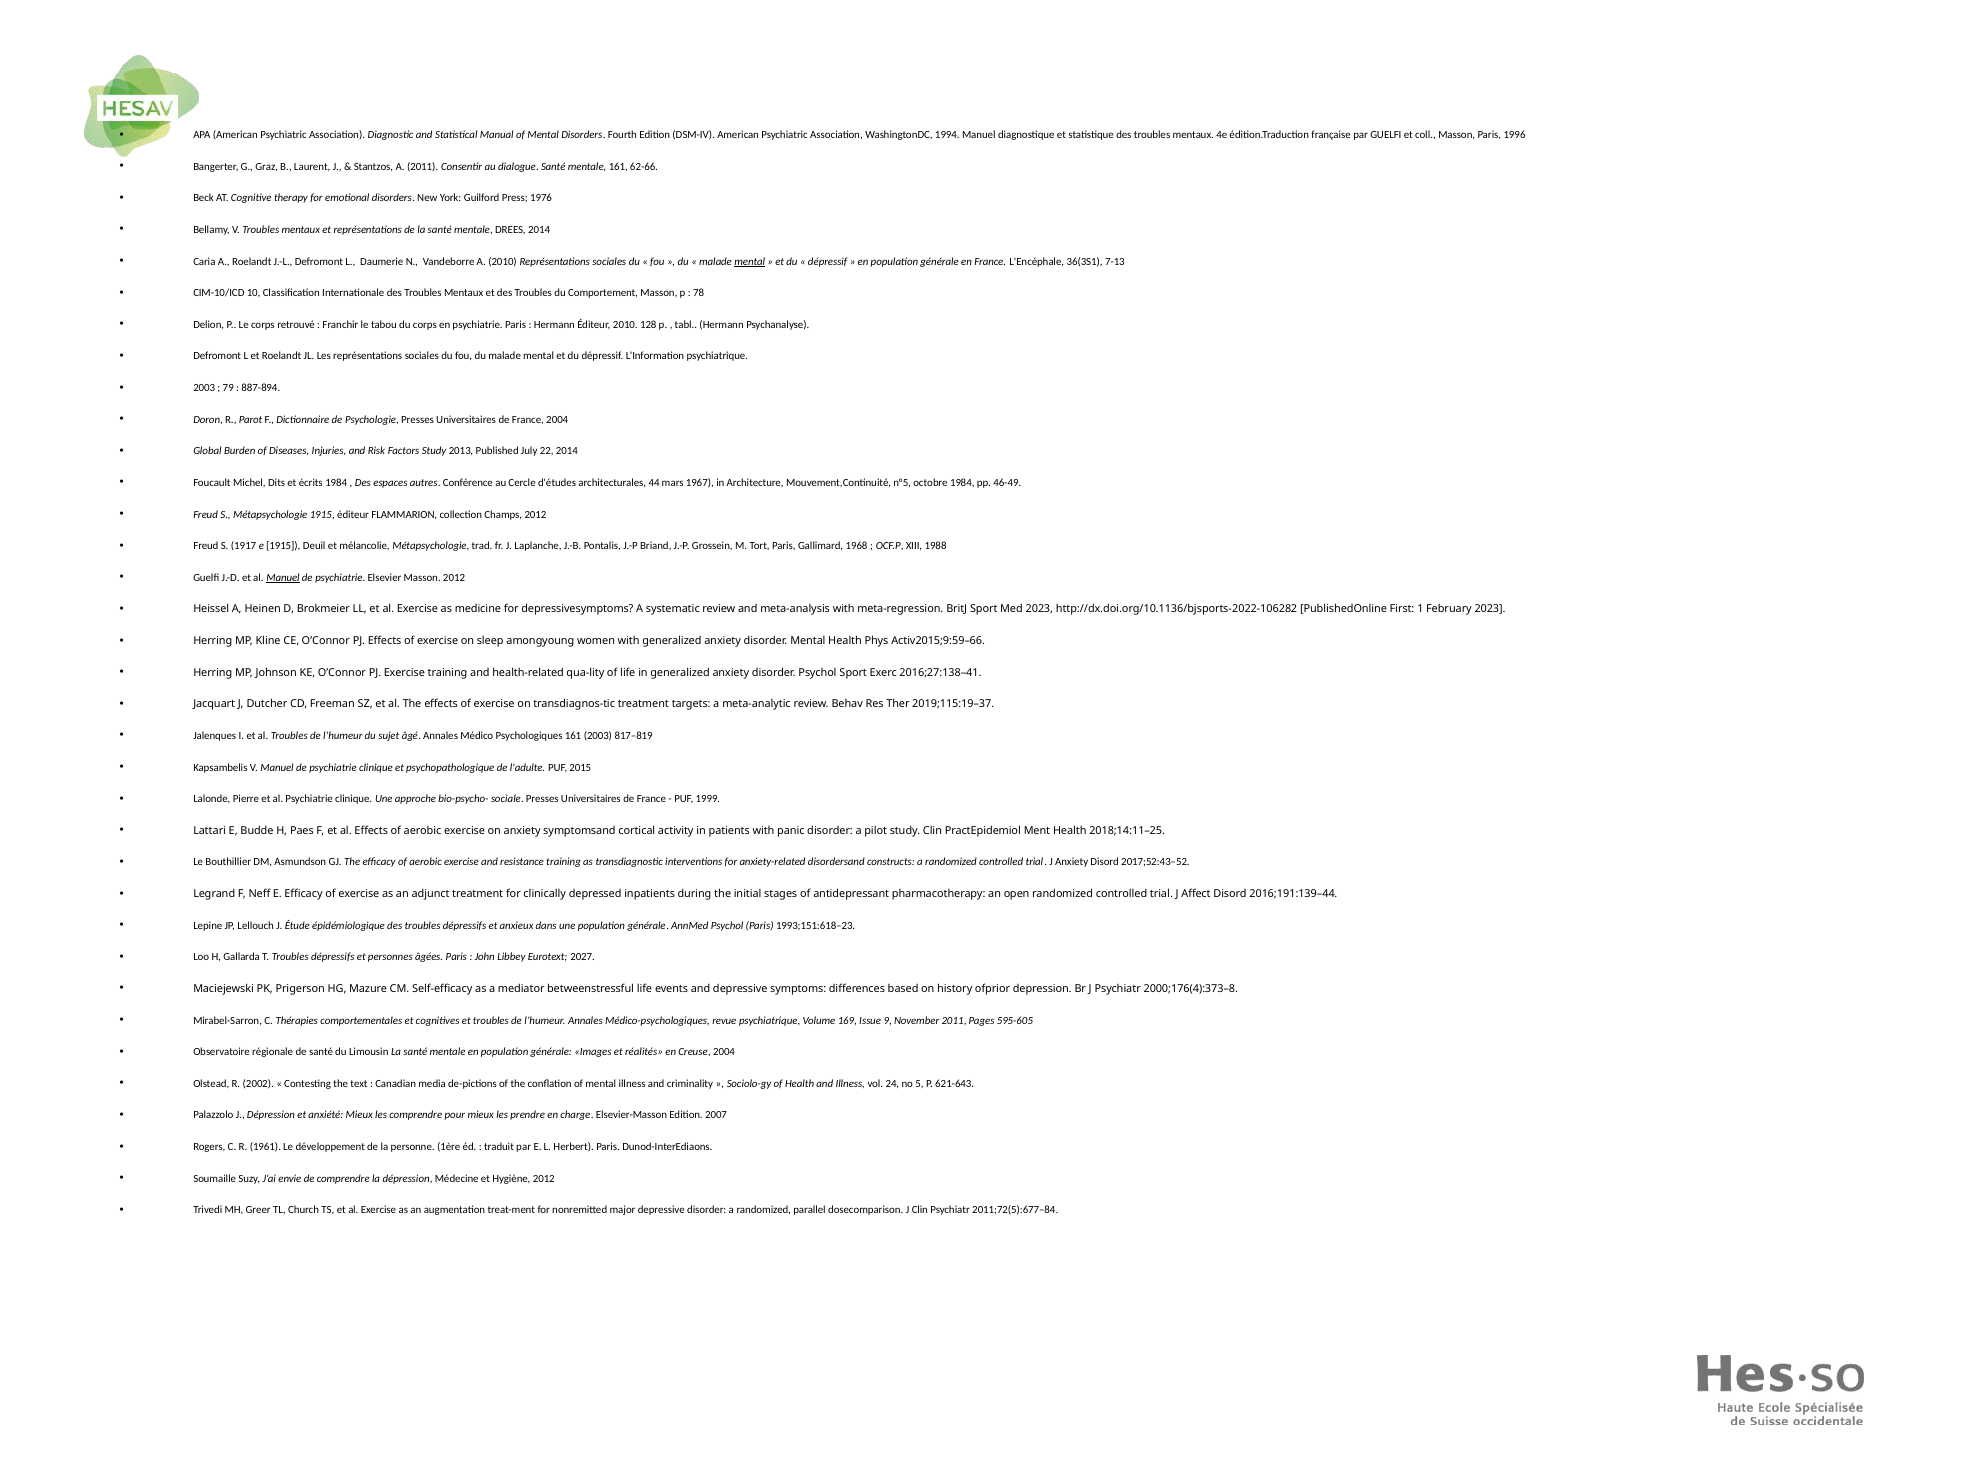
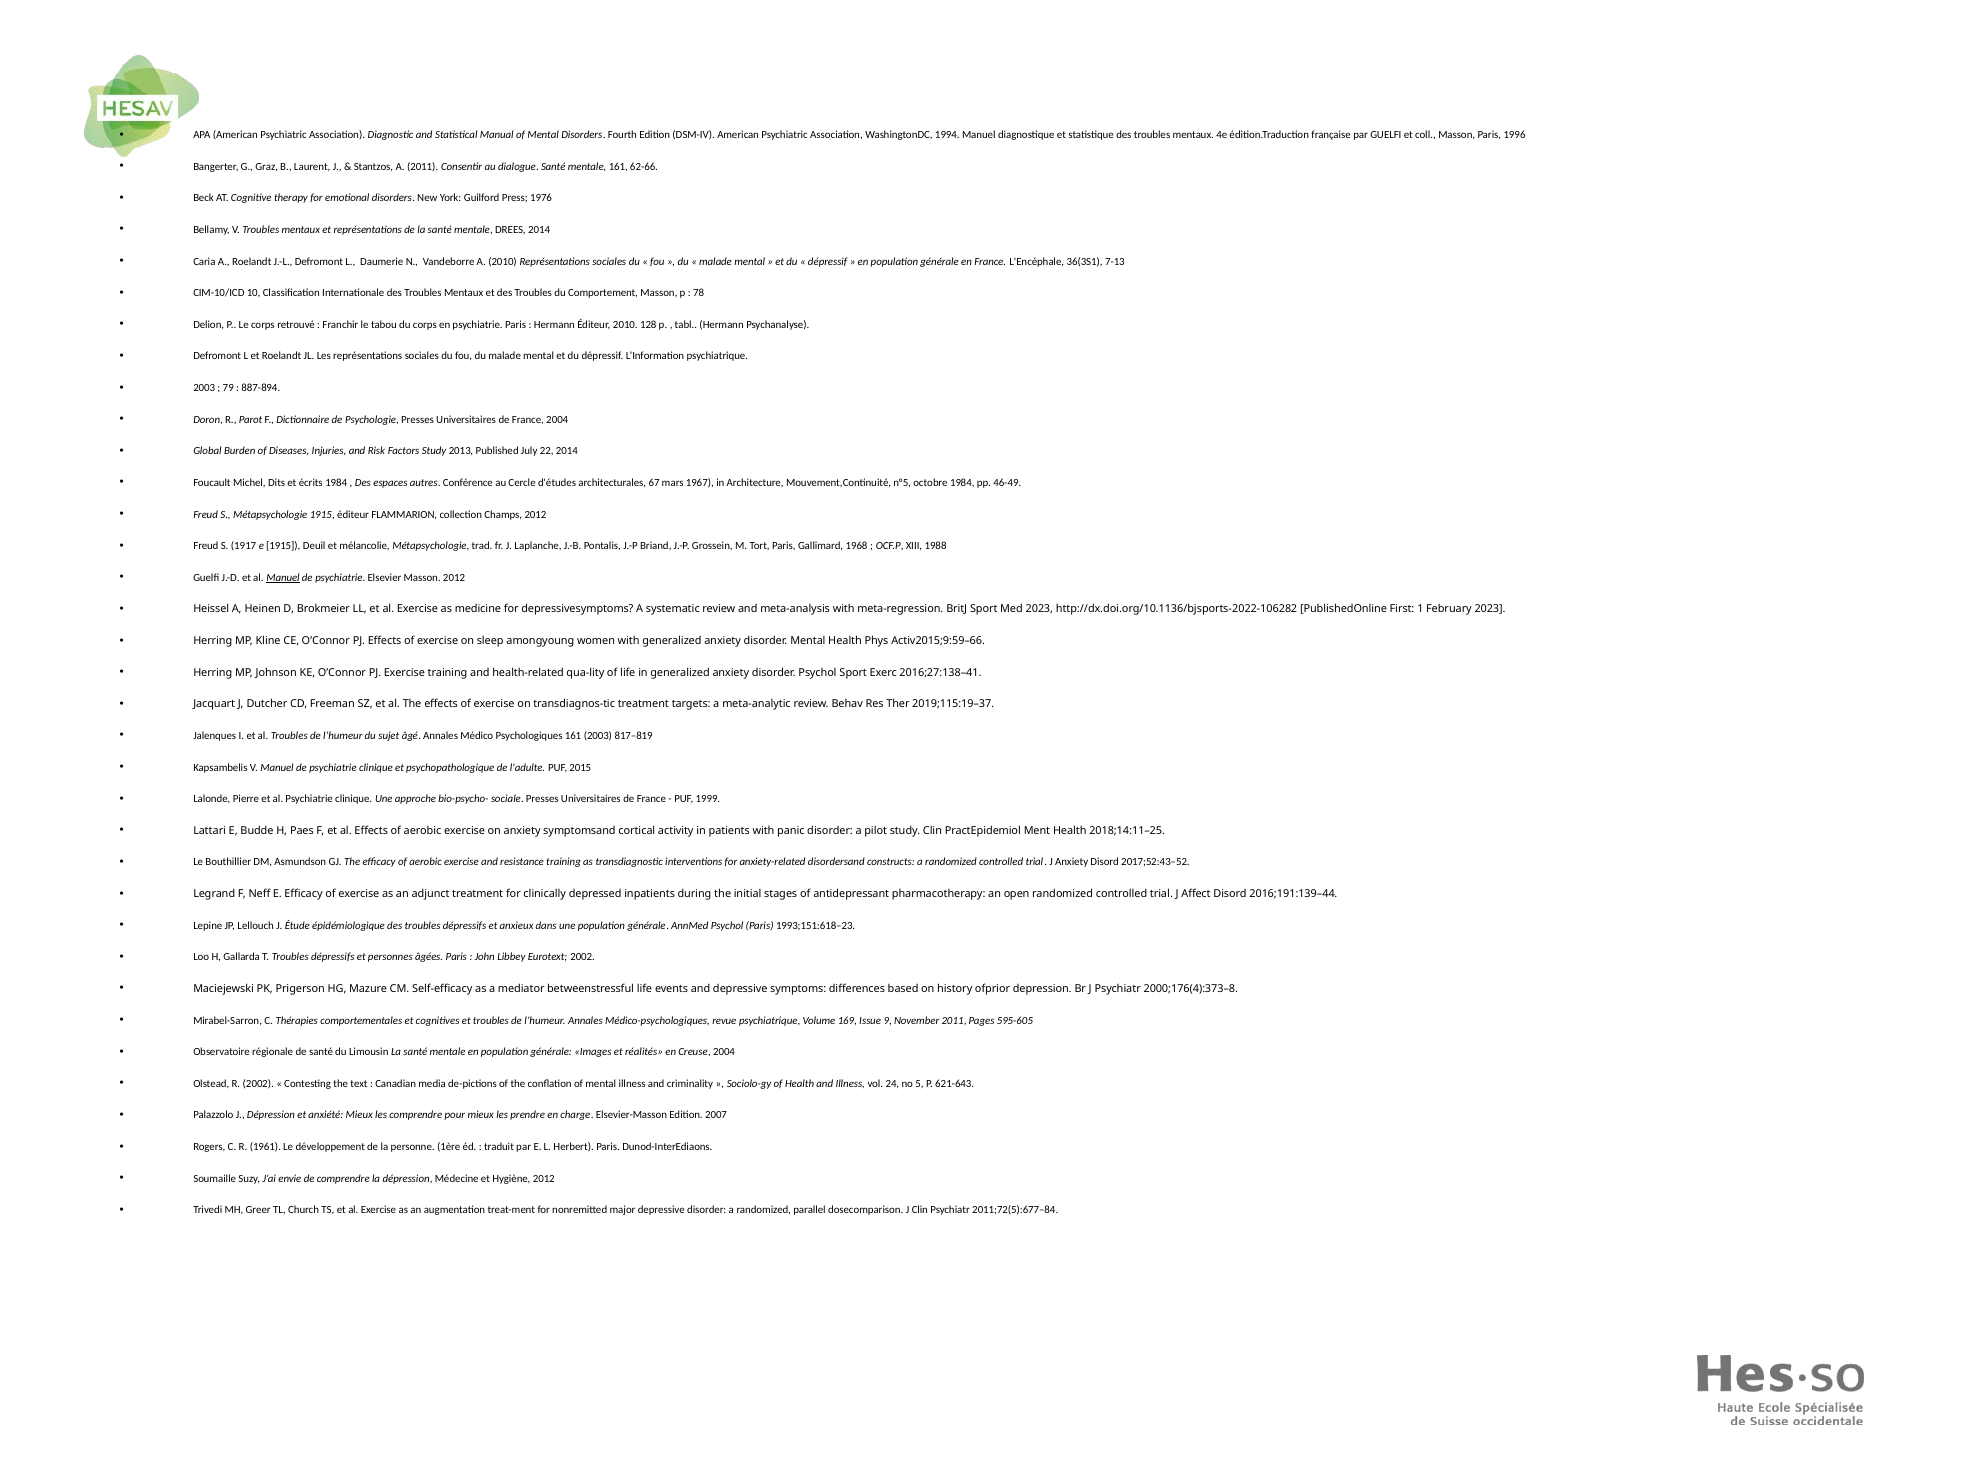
mental at (750, 261) underline: present -> none
44: 44 -> 67
Eurotext 2027: 2027 -> 2002
